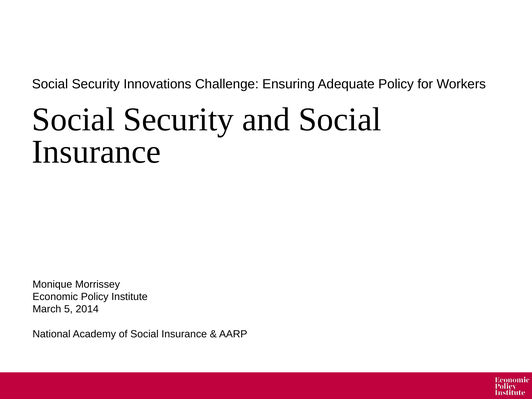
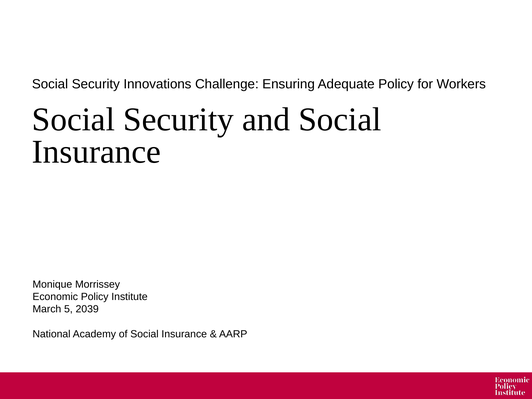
2014: 2014 -> 2039
